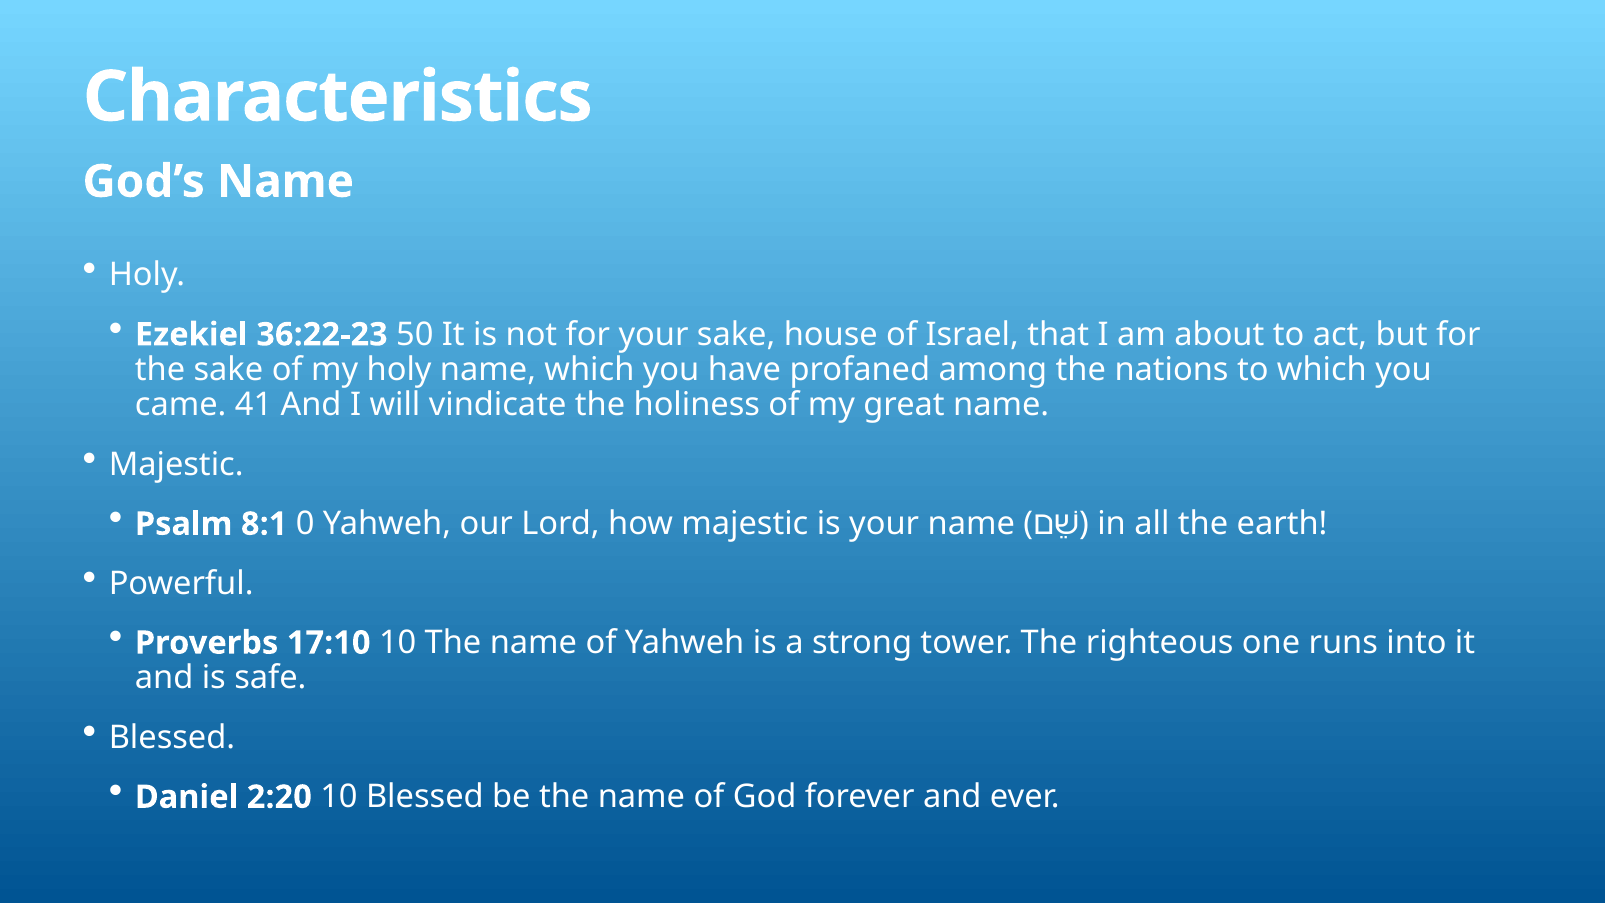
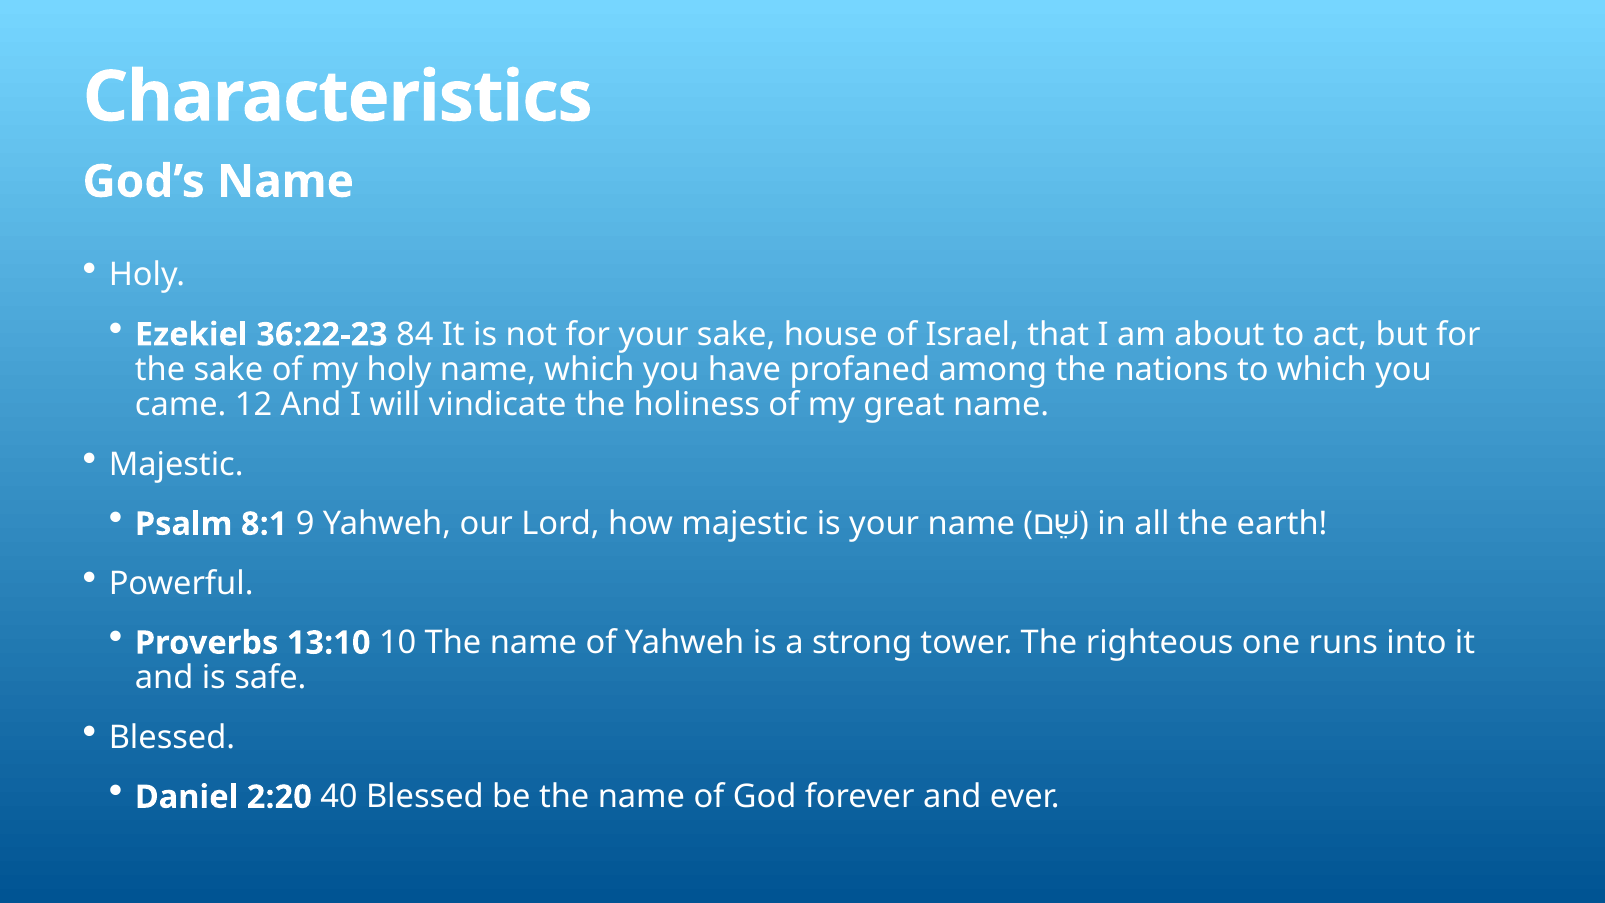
50: 50 -> 84
41: 41 -> 12
0: 0 -> 9
17:10: 17:10 -> 13:10
2:20 10: 10 -> 40
